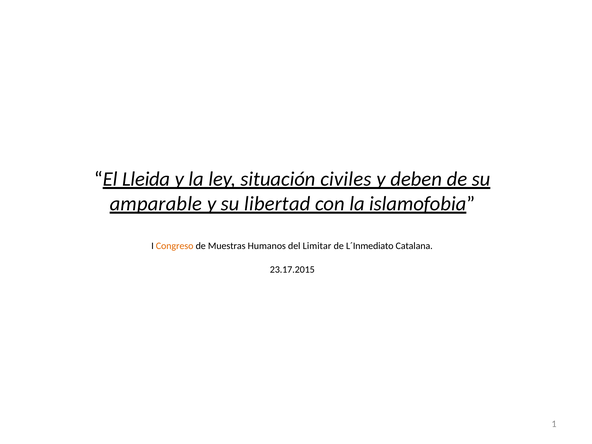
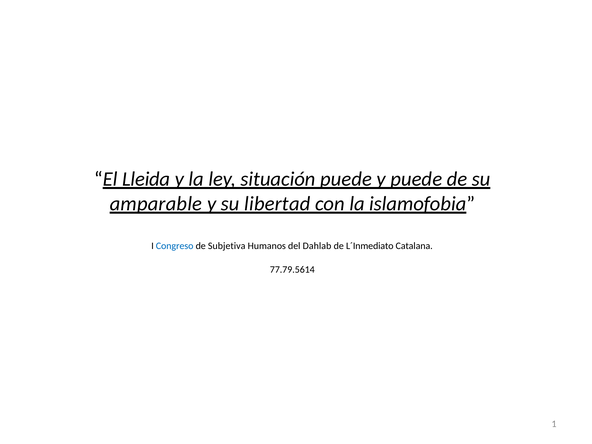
situación civiles: civiles -> puede
y deben: deben -> puede
Congreso colour: orange -> blue
Muestras: Muestras -> Subjetiva
Limitar: Limitar -> Dahlab
23.17.2015: 23.17.2015 -> 77.79.5614
